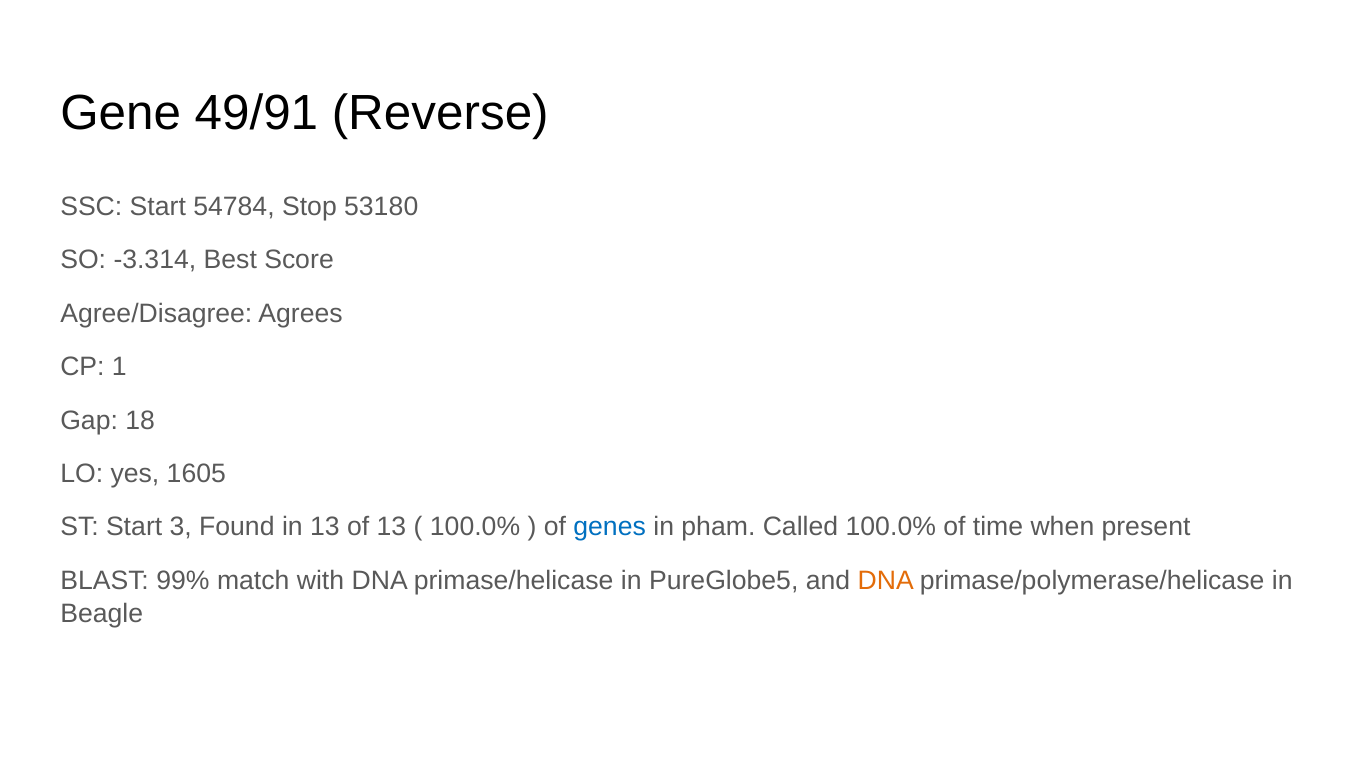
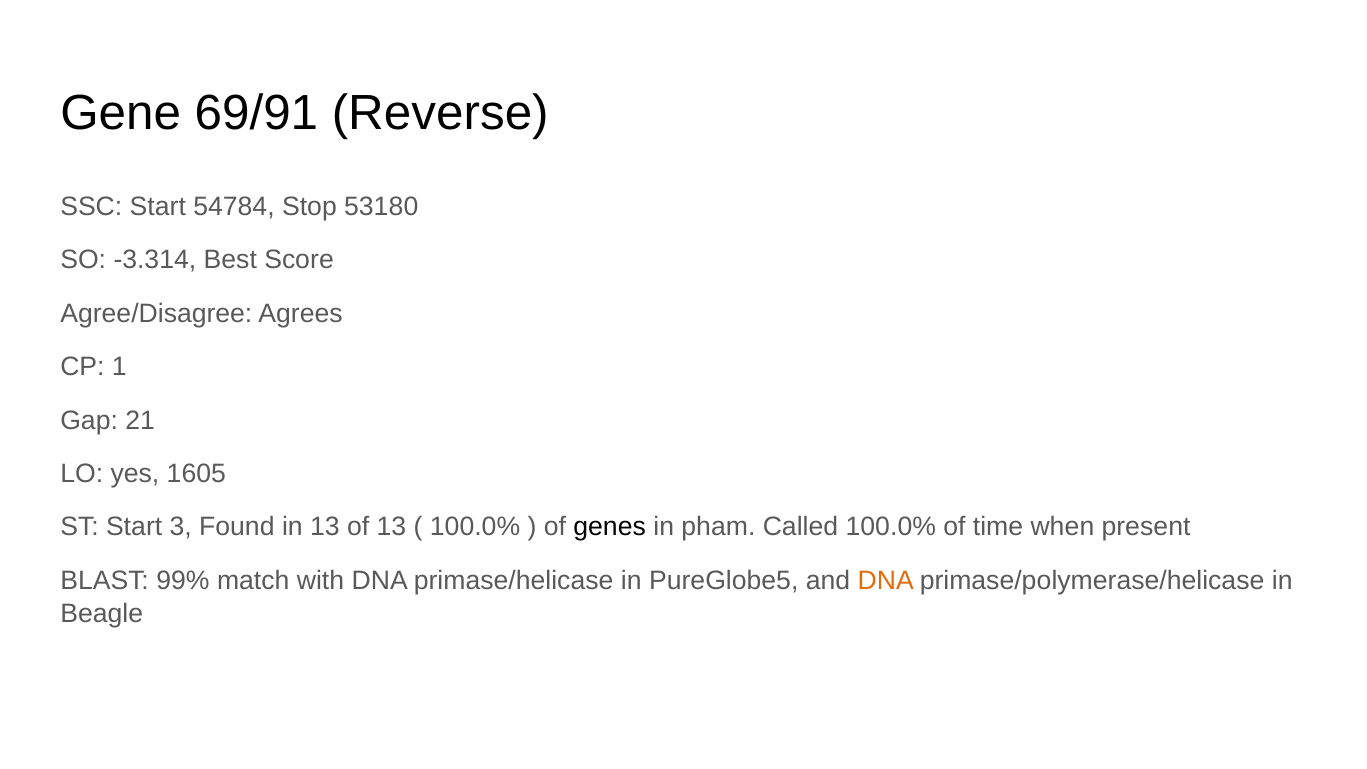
49/91: 49/91 -> 69/91
18: 18 -> 21
genes colour: blue -> black
